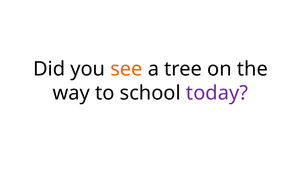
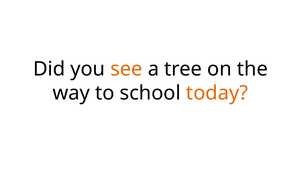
today colour: purple -> orange
